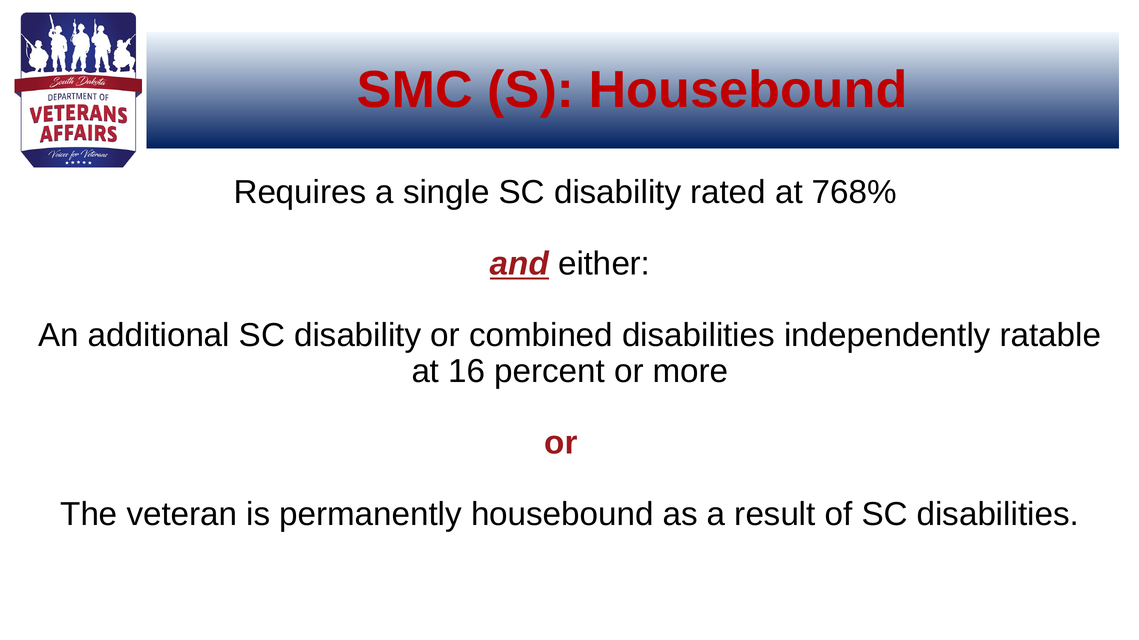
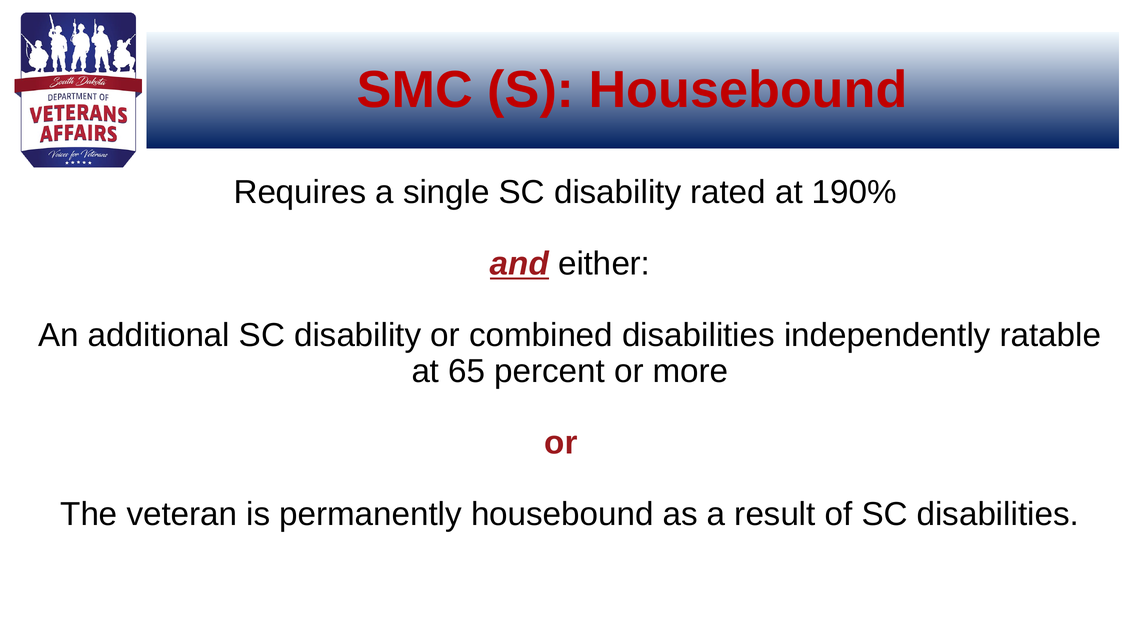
768%: 768% -> 190%
16: 16 -> 65
